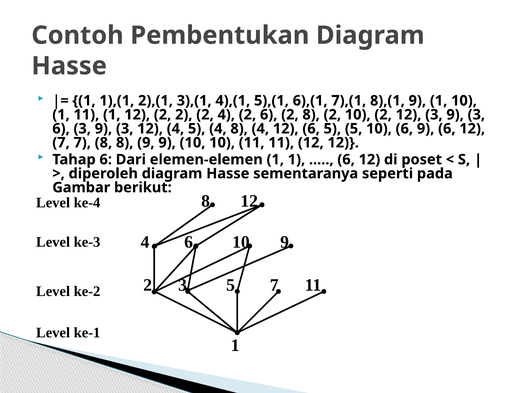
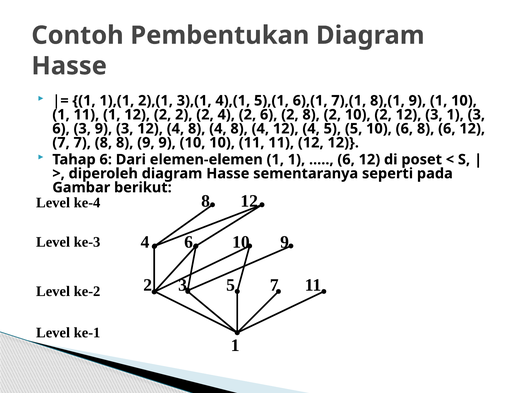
12 3 9: 9 -> 1
12 4 5: 5 -> 8
4 12 6: 6 -> 4
6 9: 9 -> 8
